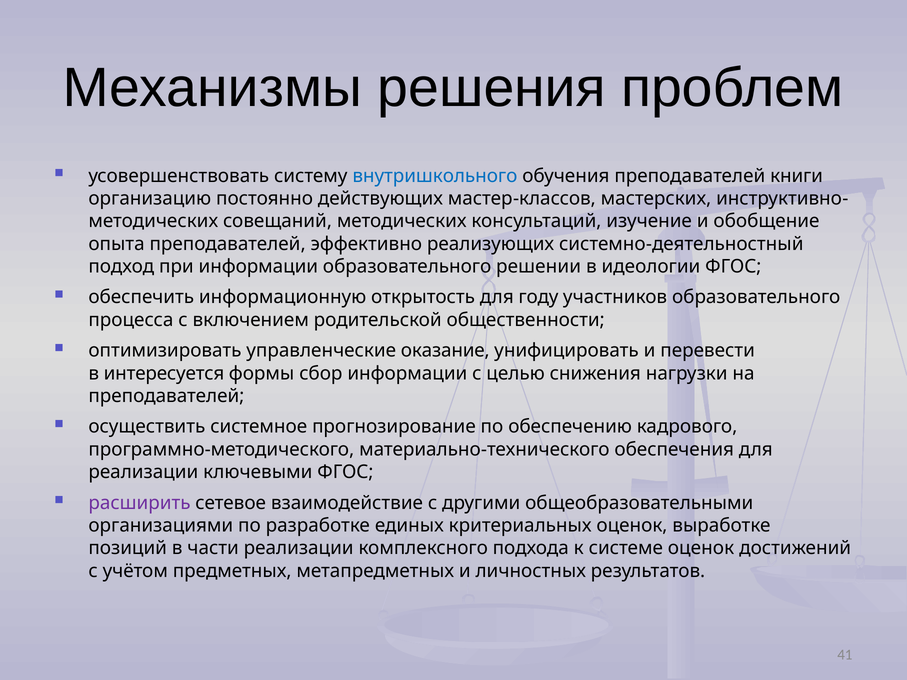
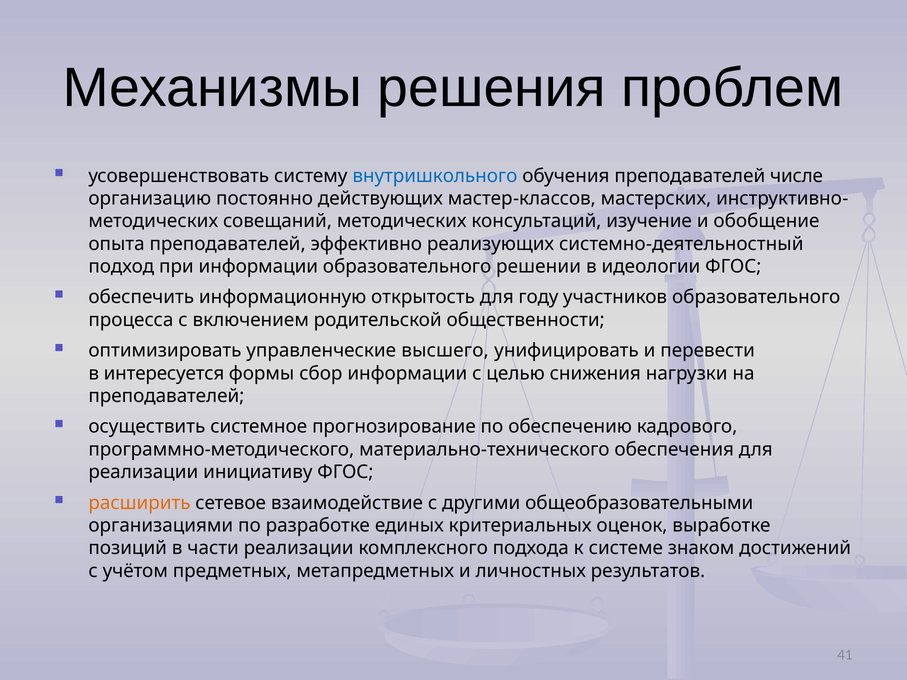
книги: книги -> числе
оказание: оказание -> высшего
ключевыми: ключевыми -> инициативу
расширить colour: purple -> orange
системе оценок: оценок -> знаком
